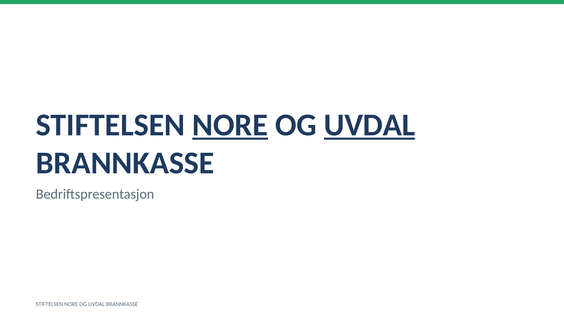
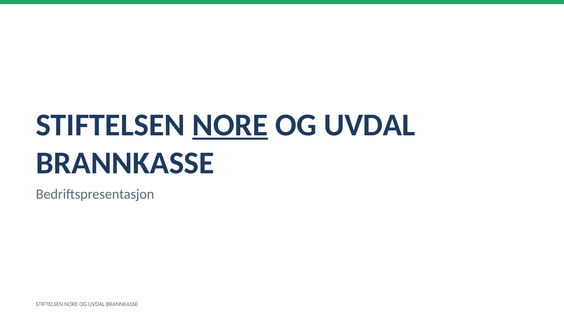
UVDAL at (370, 125) underline: present -> none
